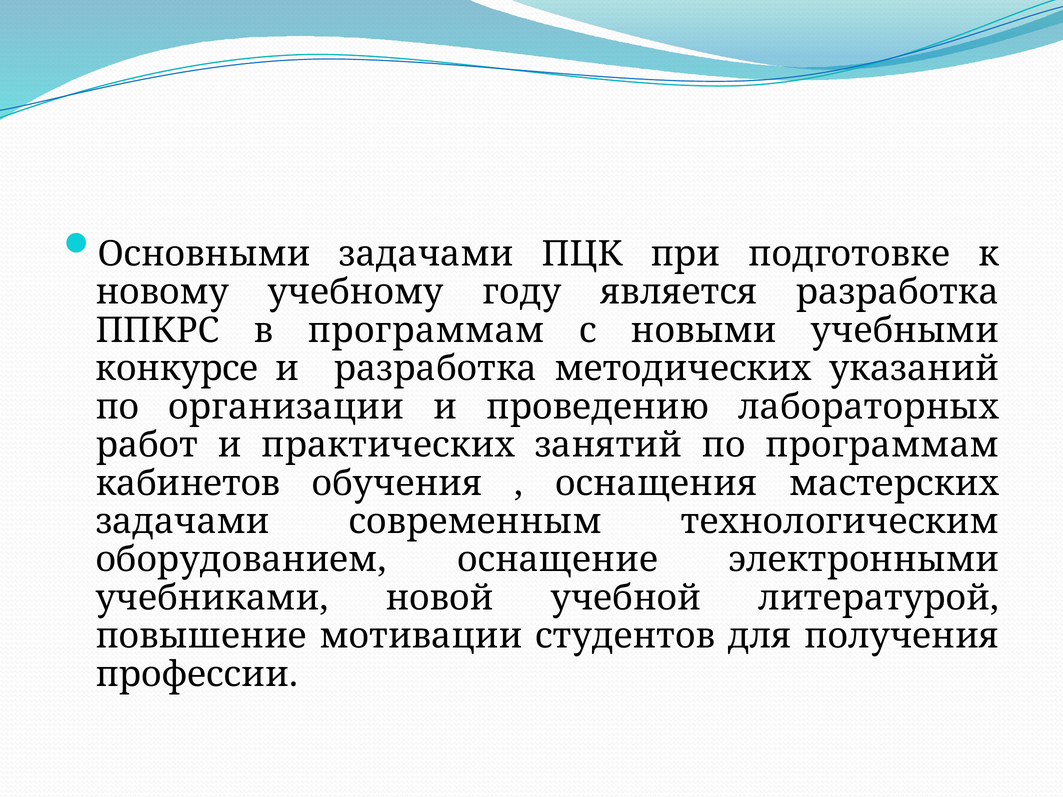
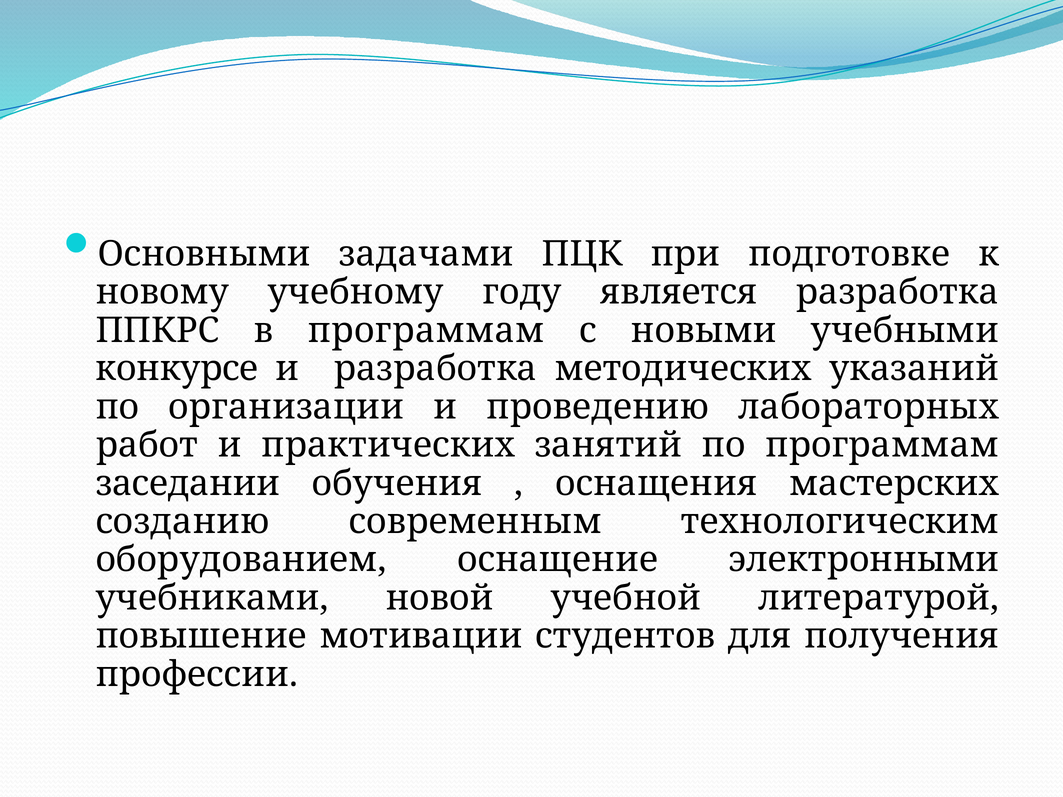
кабинетов: кабинетов -> заседании
задачами at (183, 522): задачами -> созданию
